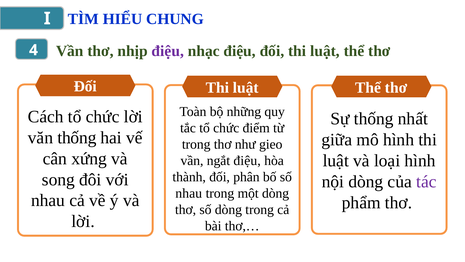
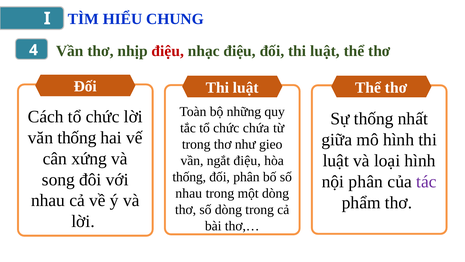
điệu at (168, 51) colour: purple -> red
điểm: điểm -> chứa
thành at (189, 177): thành -> thống
nội dòng: dòng -> phân
